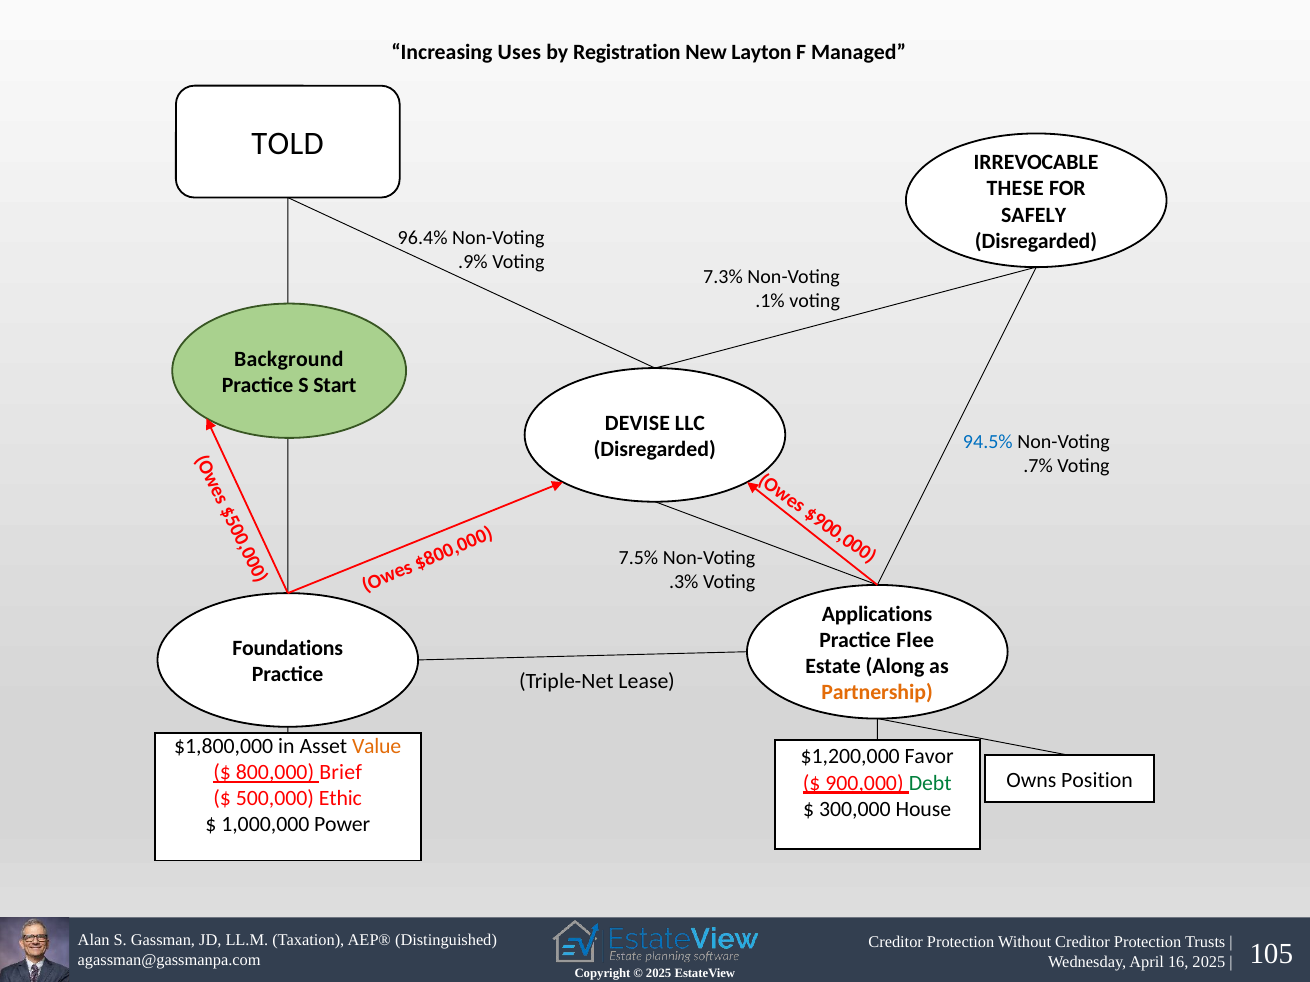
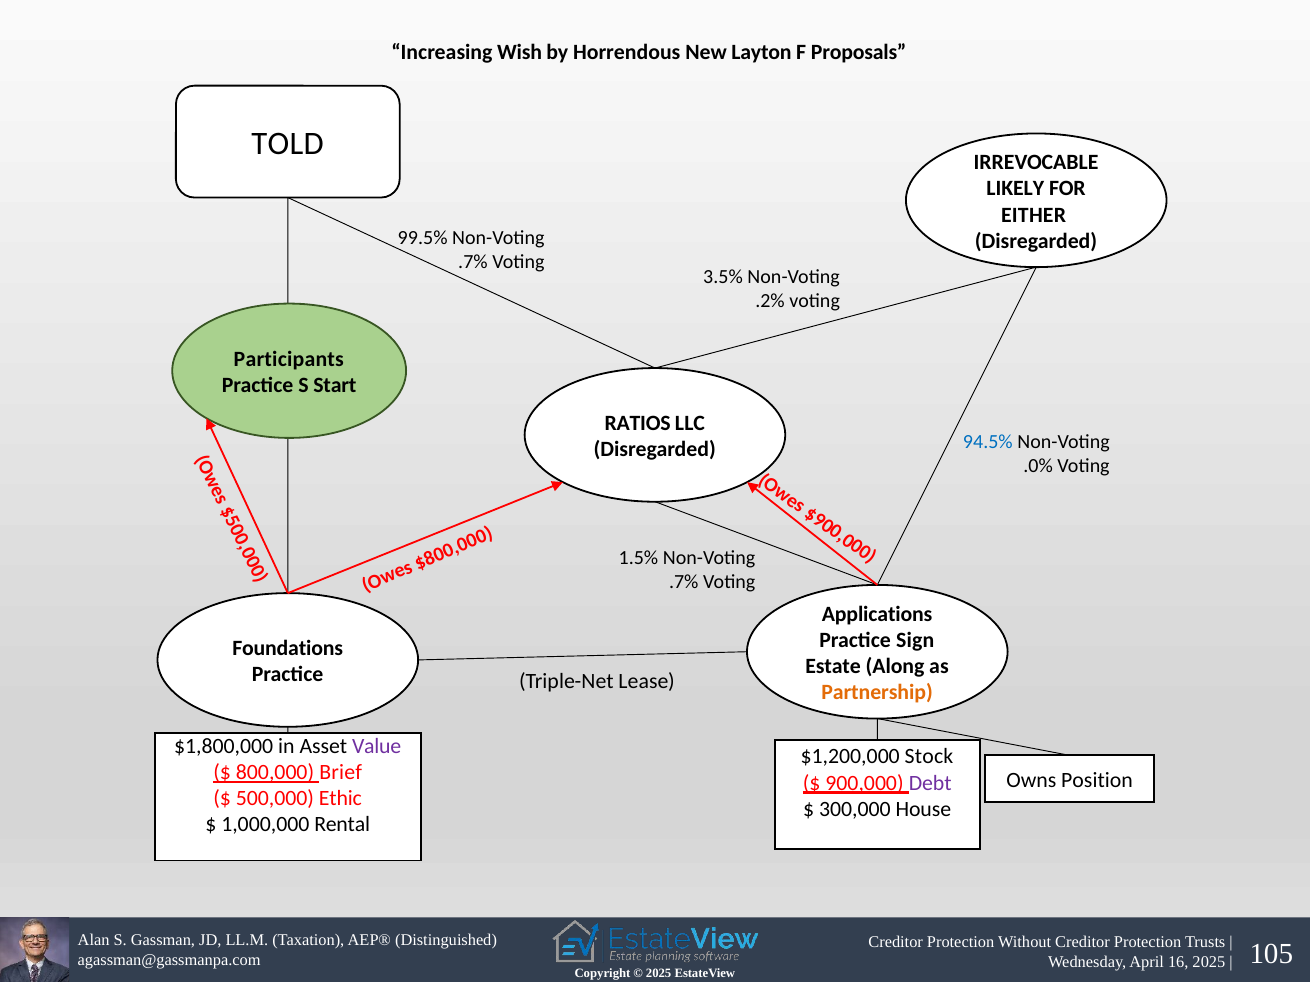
Uses: Uses -> Wish
Registration: Registration -> Horrendous
Managed: Managed -> Proposals
THESE: THESE -> LIKELY
SAFELY: SAFELY -> EITHER
96.4%: 96.4% -> 99.5%
.9% at (473, 262): .9% -> .7%
7.3%: 7.3% -> 3.5%
.1%: .1% -> .2%
Background: Background -> Participants
DEVISE: DEVISE -> RATIOS
.7%: .7% -> .0%
7.5%: 7.5% -> 1.5%
.3% at (684, 582): .3% -> .7%
Flee: Flee -> Sign
Value colour: orange -> purple
Favor: Favor -> Stock
Debt colour: green -> purple
Power: Power -> Rental
